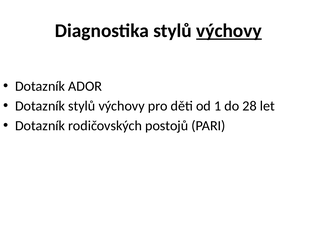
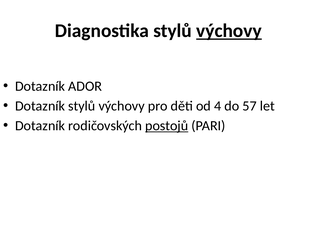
1: 1 -> 4
28: 28 -> 57
postojů underline: none -> present
